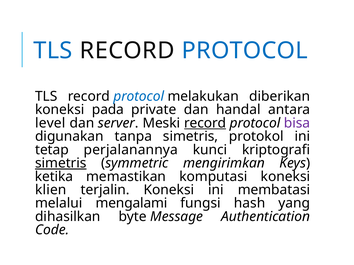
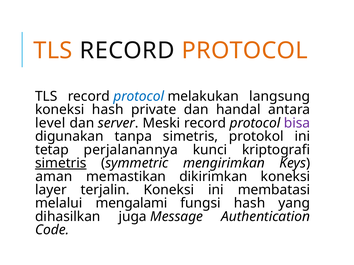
TLS at (53, 51) colour: blue -> orange
PROTOCOL at (245, 51) colour: blue -> orange
diberikan: diberikan -> langsung
koneksi pada: pada -> hash
record at (205, 123) underline: present -> none
ketika: ketika -> aman
komputasi: komputasi -> dikirimkan
klien: klien -> layer
byte: byte -> juga
